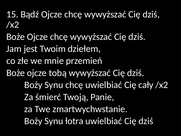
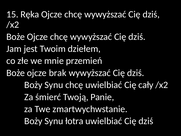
Bądź: Bądź -> Ręka
tobą: tobą -> brak
